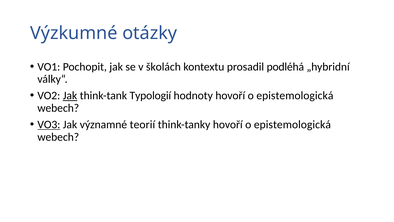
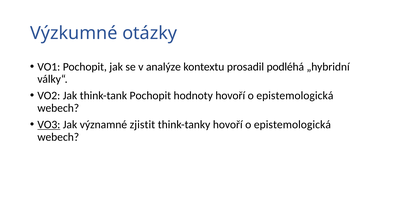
školách: školách -> analýze
Jak at (70, 95) underline: present -> none
think-tank Typologií: Typologií -> Pochopit
teorií: teorií -> zjistit
